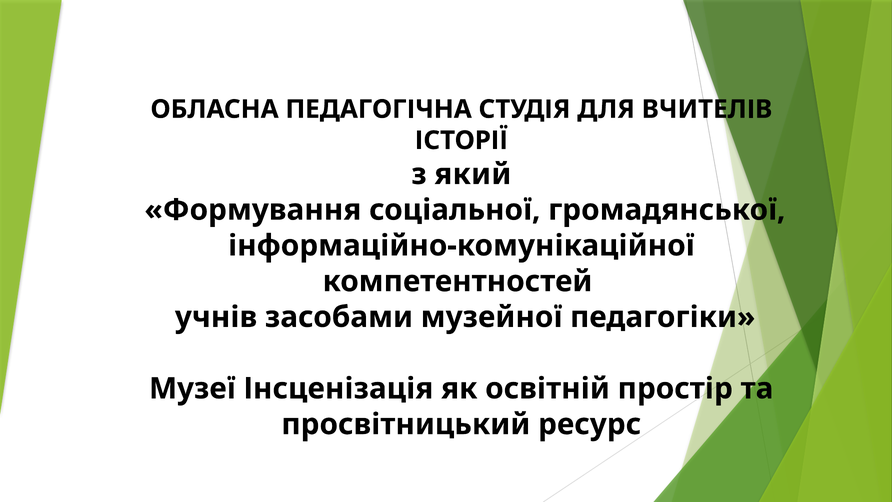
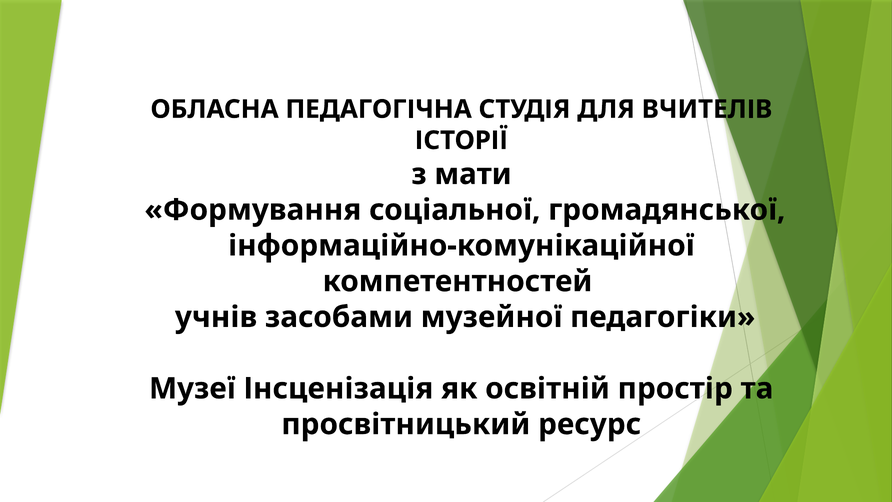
який: який -> мати
